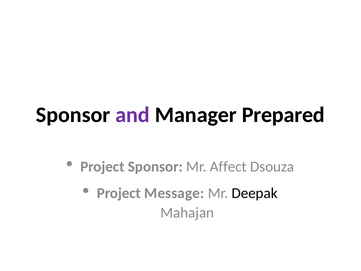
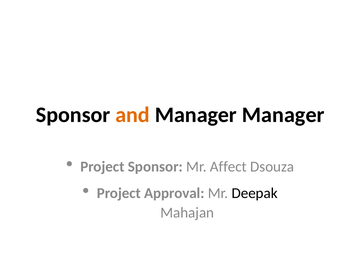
and colour: purple -> orange
Manager Prepared: Prepared -> Manager
Message: Message -> Approval
